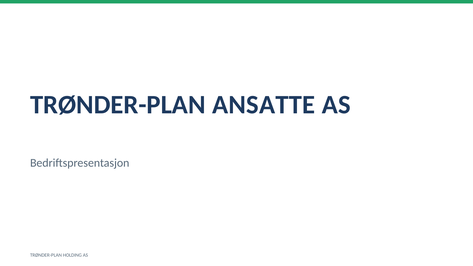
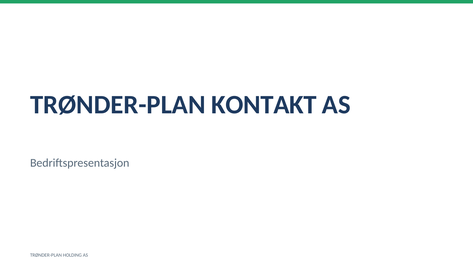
ANSATTE: ANSATTE -> KONTAKT
